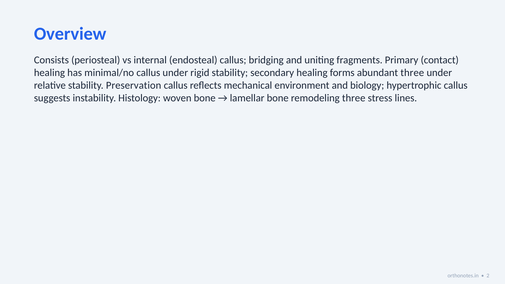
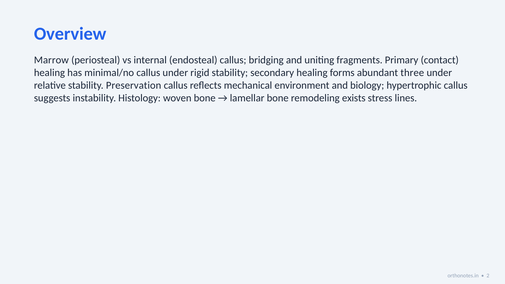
Consists: Consists -> Marrow
remodeling three: three -> exists
